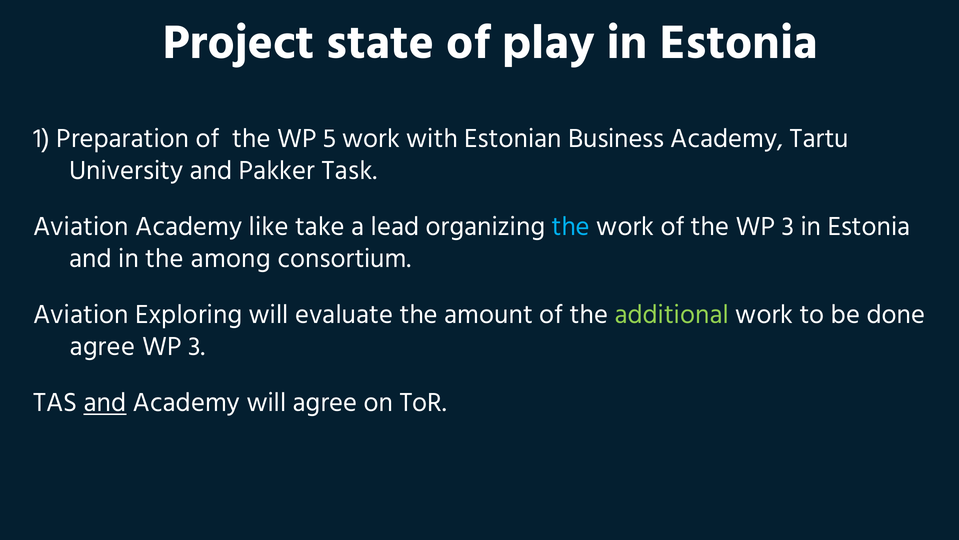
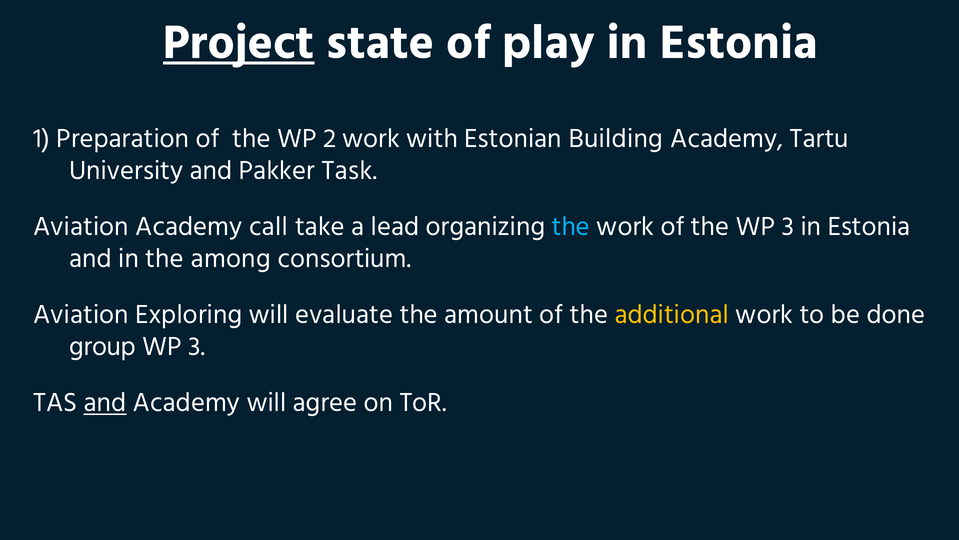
Project underline: none -> present
5: 5 -> 2
Business: Business -> Building
like: like -> call
additional colour: light green -> yellow
agree at (102, 346): agree -> group
